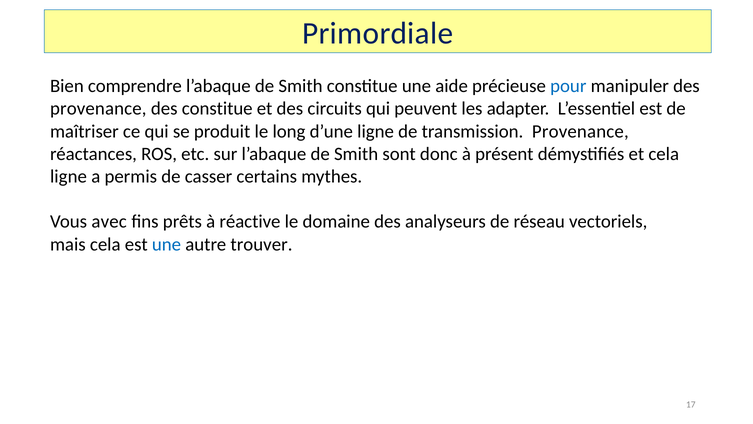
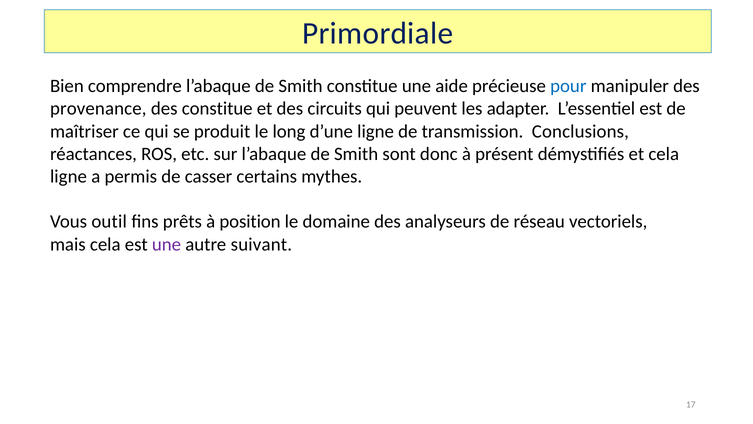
transmission Provenance: Provenance -> Conclusions
avec: avec -> outil
réactive: réactive -> position
une at (166, 244) colour: blue -> purple
trouver: trouver -> suivant
